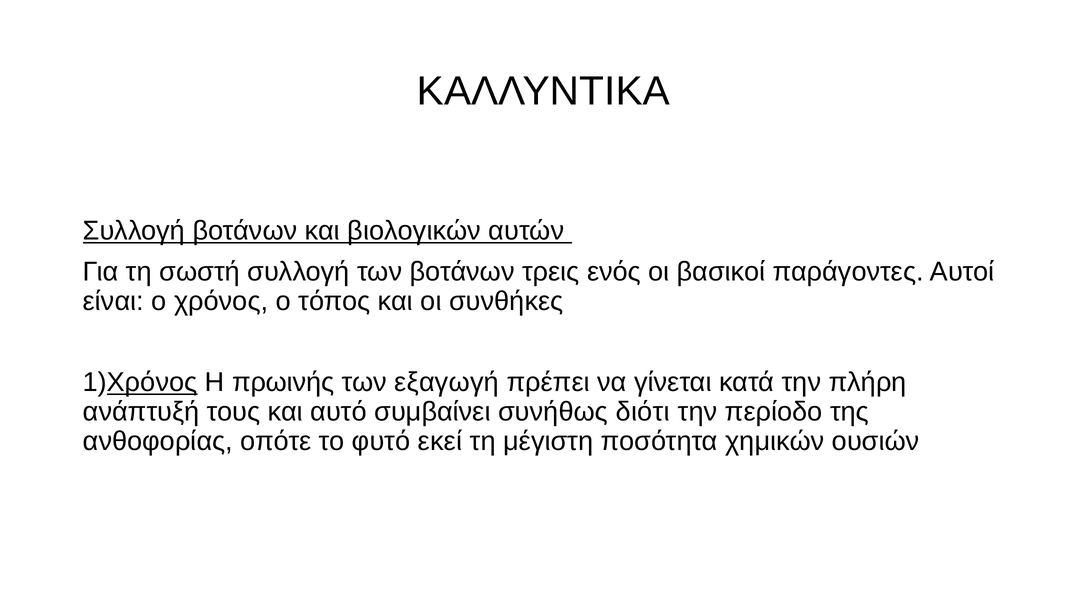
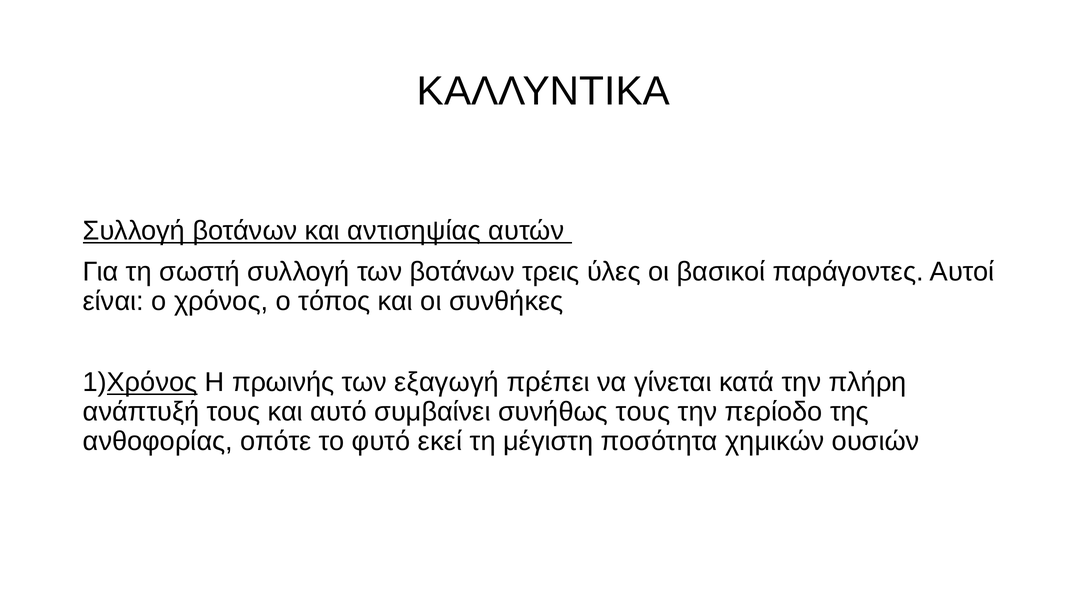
βιολογικών: βιολογικών -> αντισηψίας
ενός: ενός -> ύλες
συνήθως διότι: διότι -> τους
